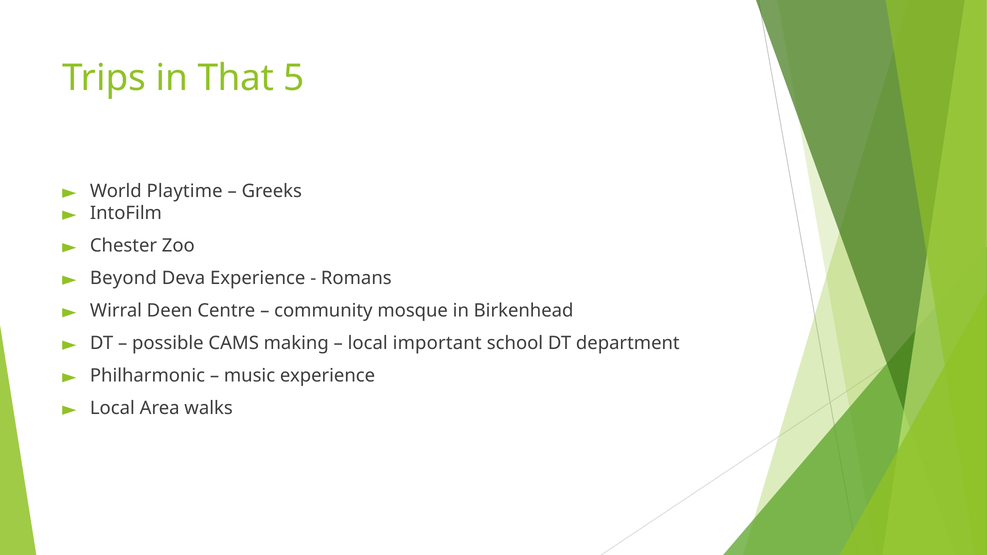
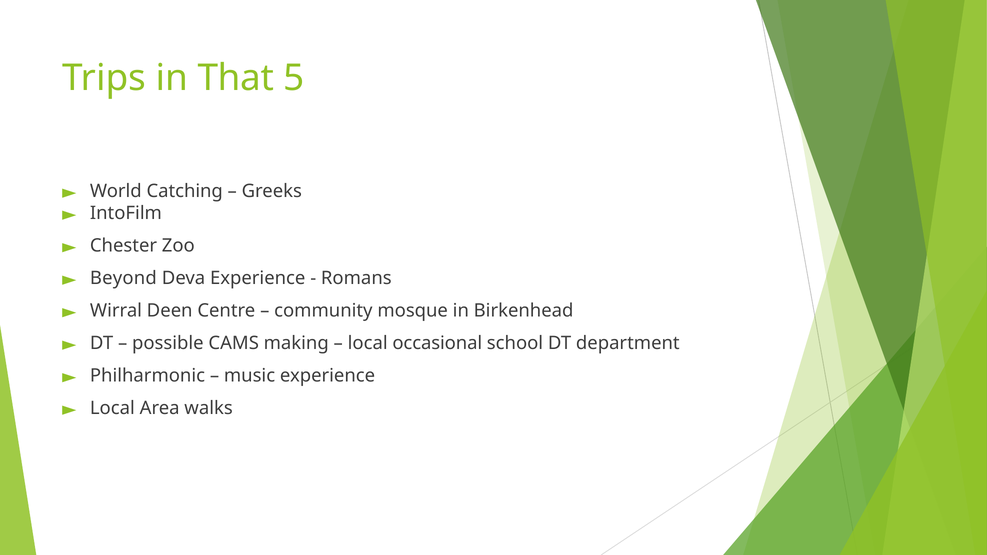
Playtime: Playtime -> Catching
important: important -> occasional
